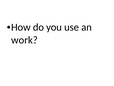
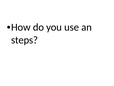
work: work -> steps
